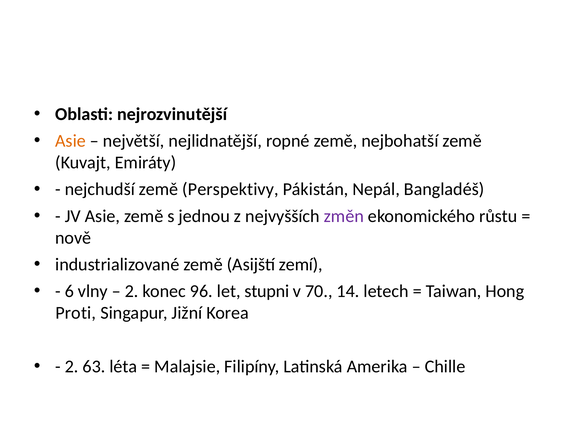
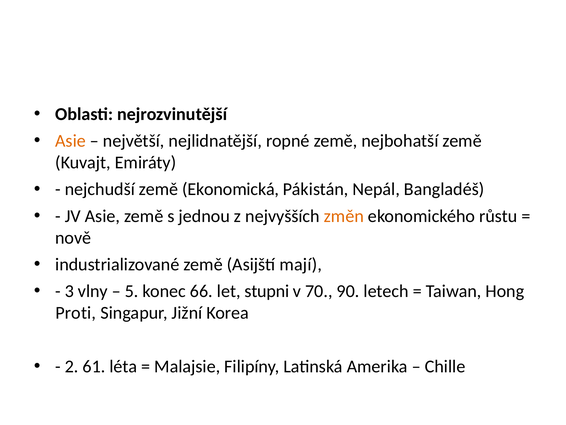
Perspektivy: Perspektivy -> Ekonomická
změn colour: purple -> orange
zemí: zemí -> mají
6: 6 -> 3
2 at (132, 291): 2 -> 5
96: 96 -> 66
14: 14 -> 90
63: 63 -> 61
